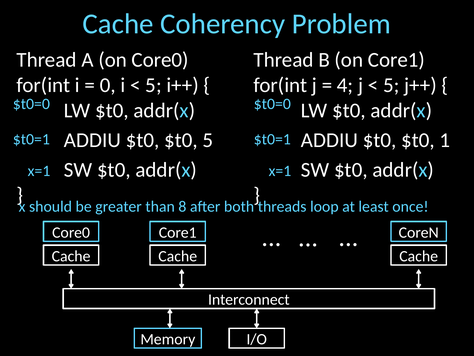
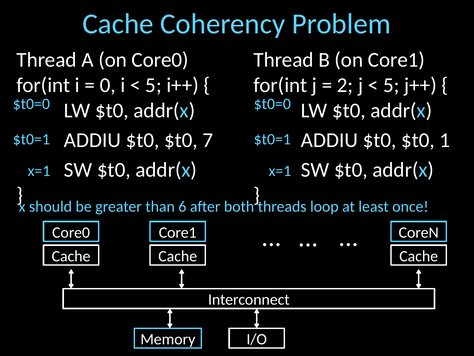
4: 4 -> 2
$t0 5: 5 -> 7
8: 8 -> 6
